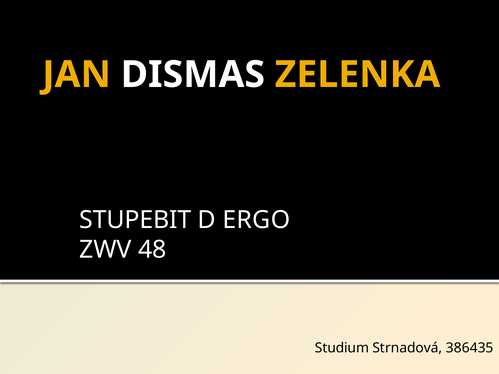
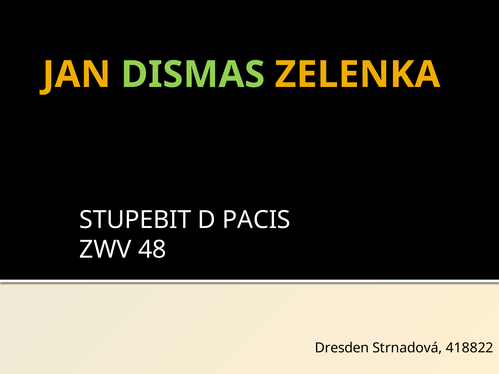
DISMAS colour: white -> light green
ERGO: ERGO -> PACIS
Studium: Studium -> Dresden
386435: 386435 -> 418822
